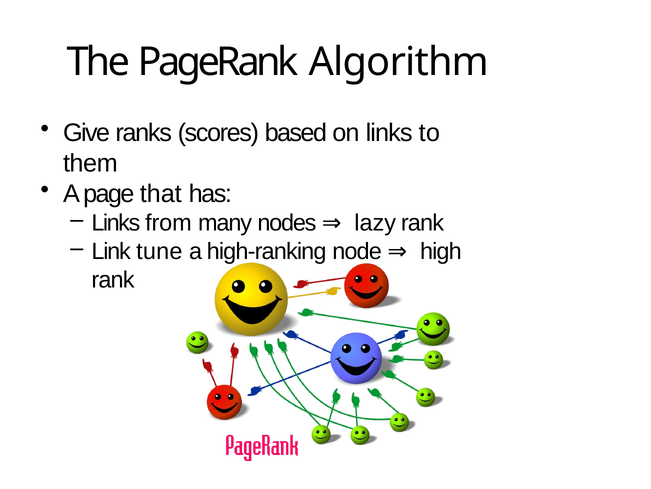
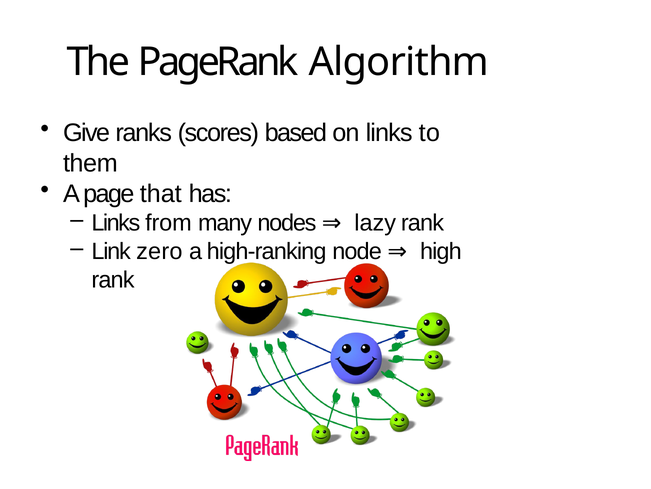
tune: tune -> zero
